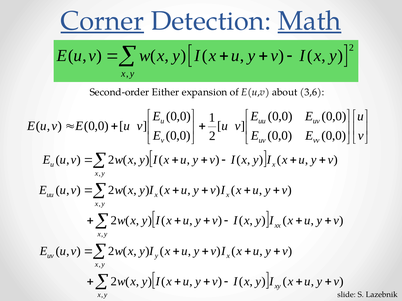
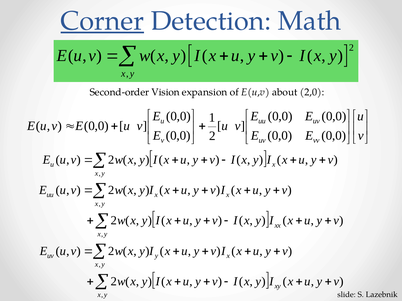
Math underline: present -> none
Either: Either -> Vision
3,6: 3,6 -> 2,0
